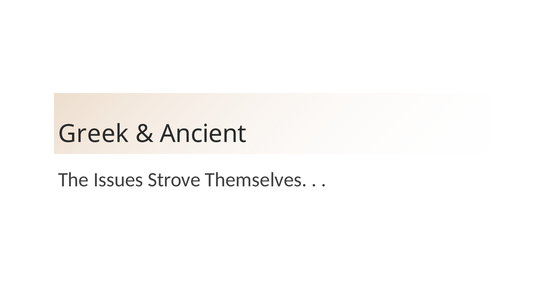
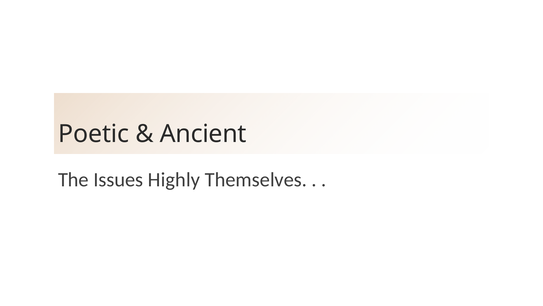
Greek: Greek -> Poetic
Strove: Strove -> Highly
